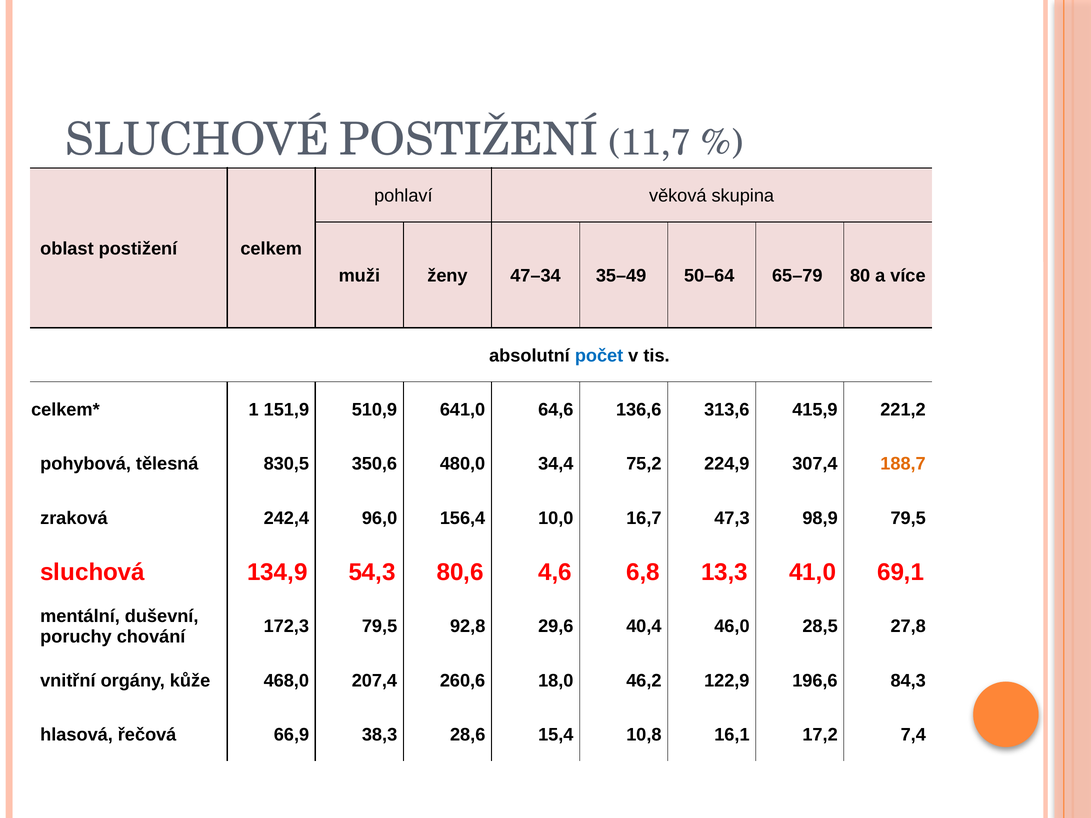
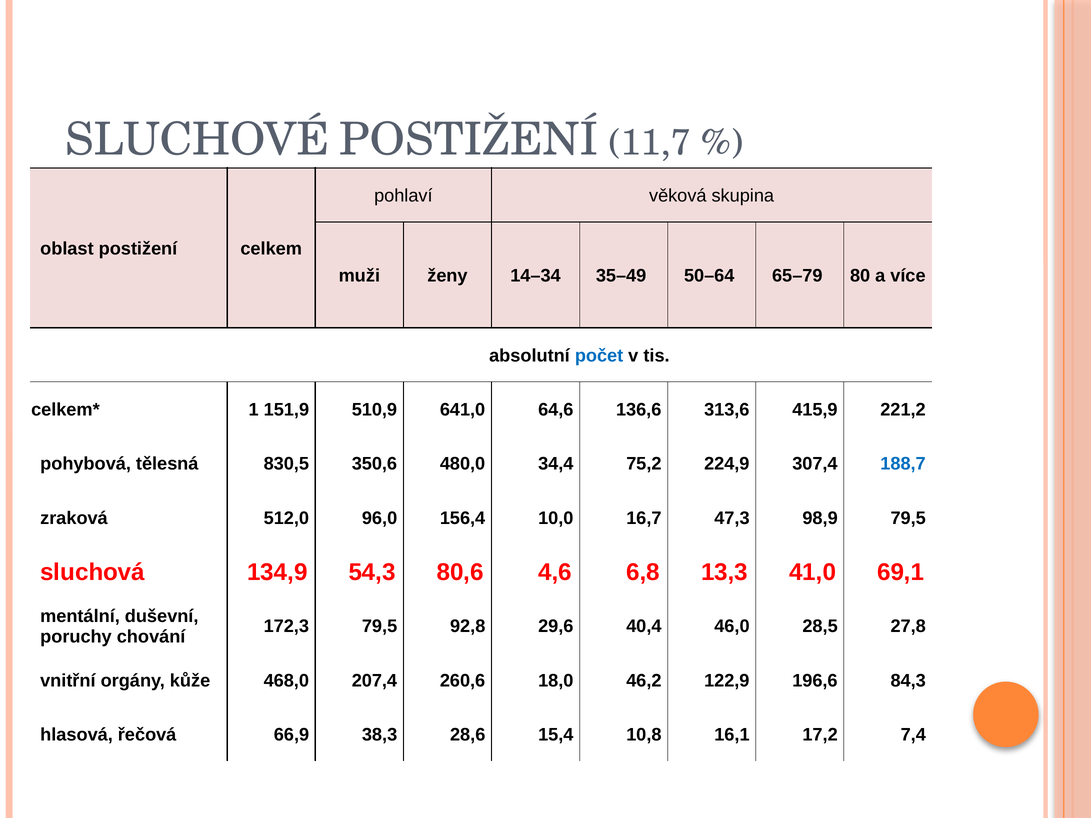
47–34: 47–34 -> 14–34
188,7 colour: orange -> blue
242,4: 242,4 -> 512,0
